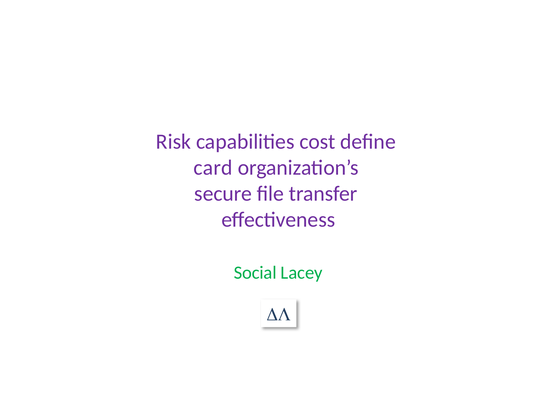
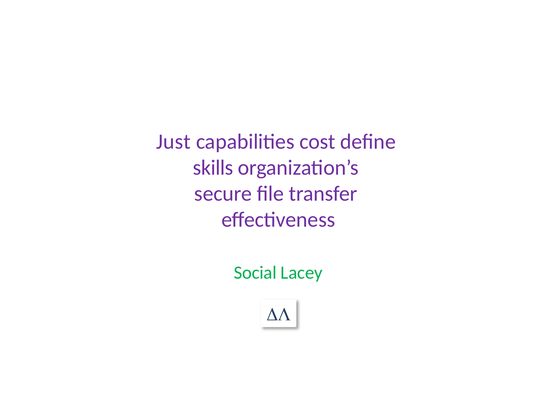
Risk: Risk -> Just
card: card -> skills
